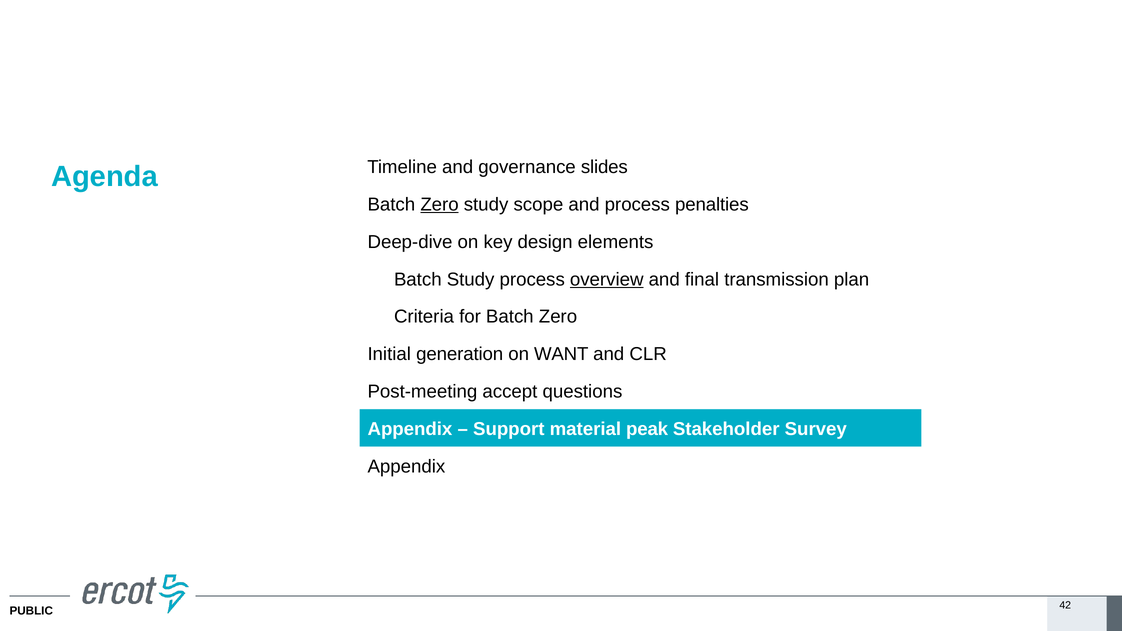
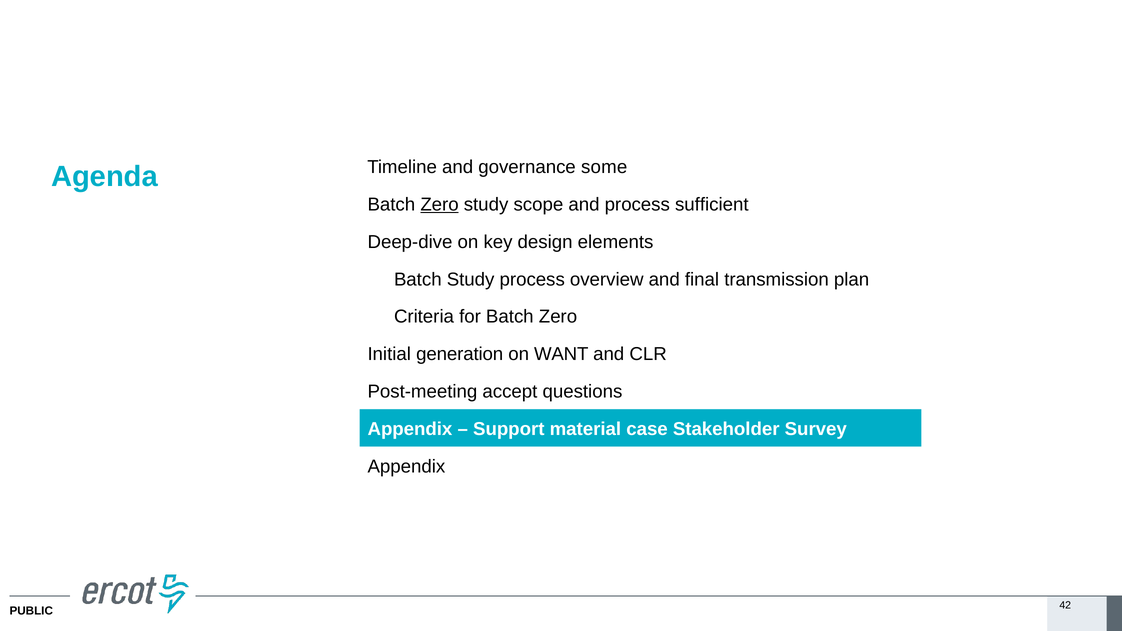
slides: slides -> some
penalties: penalties -> sufficient
overview underline: present -> none
peak: peak -> case
